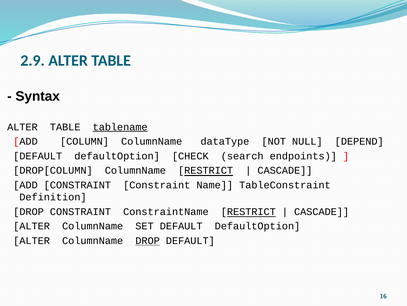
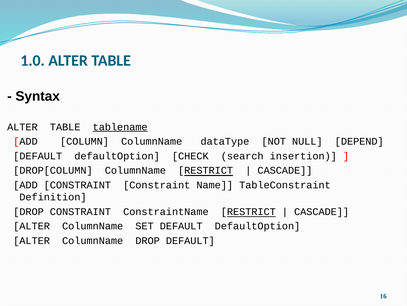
2.9: 2.9 -> 1.0
endpoints: endpoints -> insertion
DROP at (148, 240) underline: present -> none
